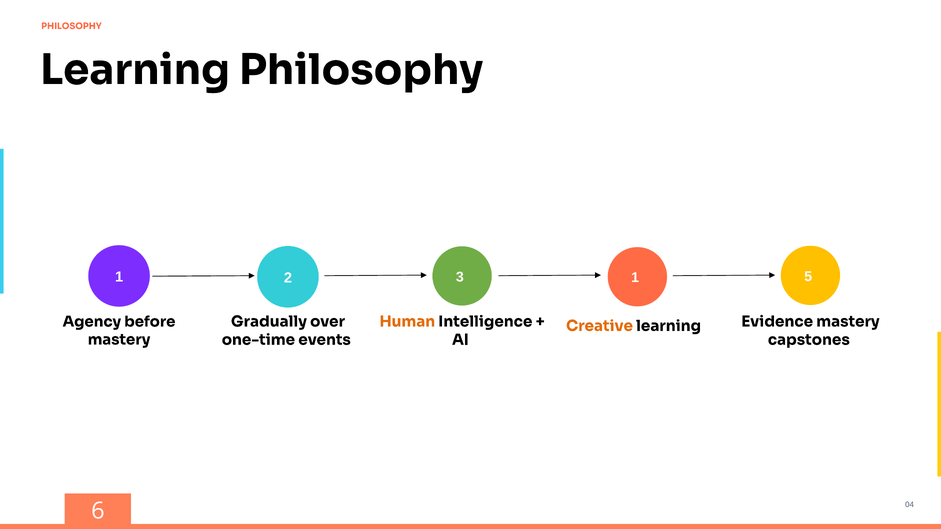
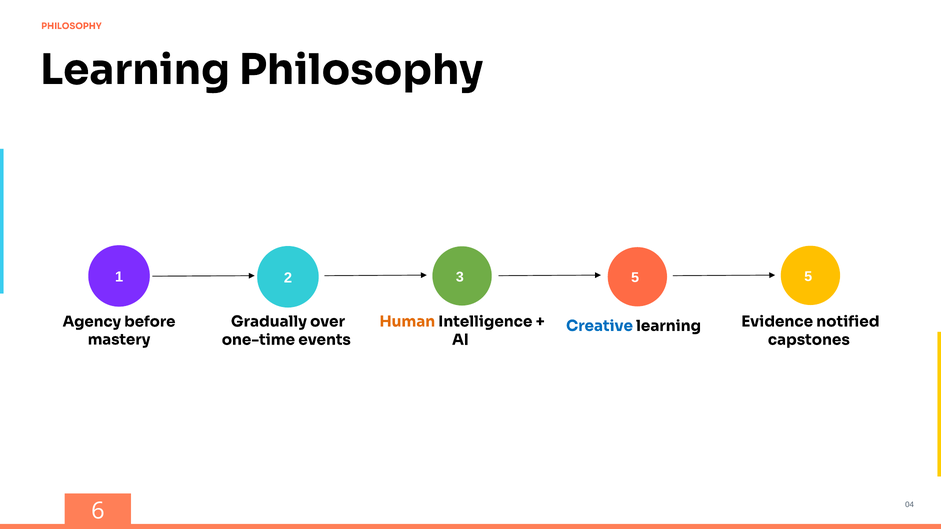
3 1: 1 -> 5
Creative colour: orange -> blue
Evidence mastery: mastery -> notified
